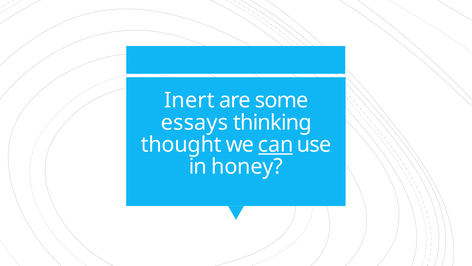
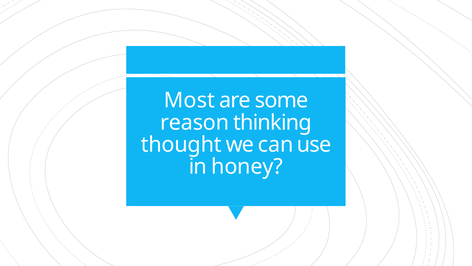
Inert: Inert -> Most
essays: essays -> reason
can underline: present -> none
